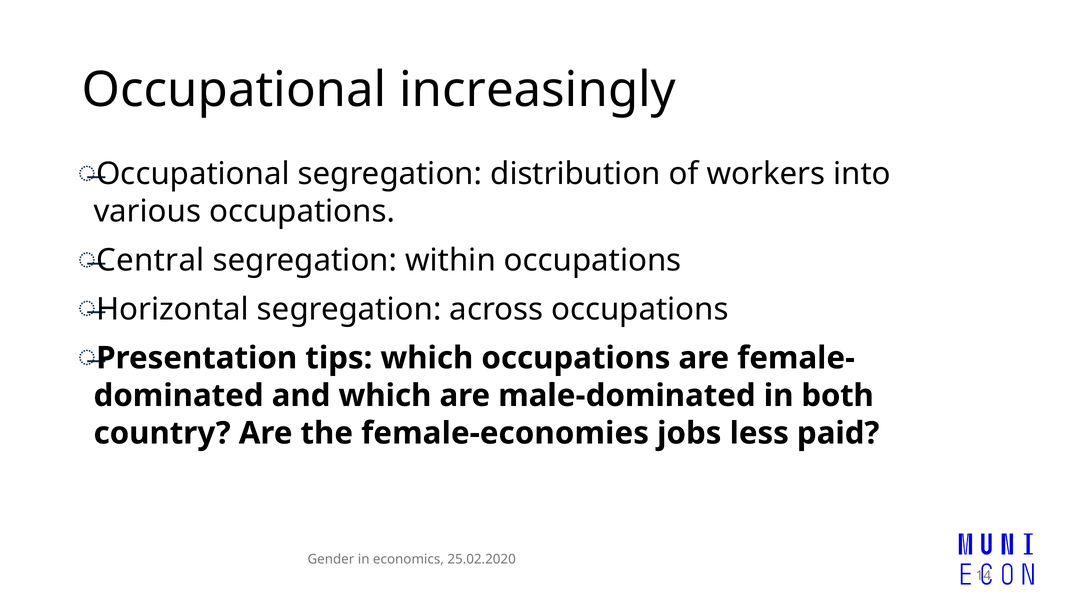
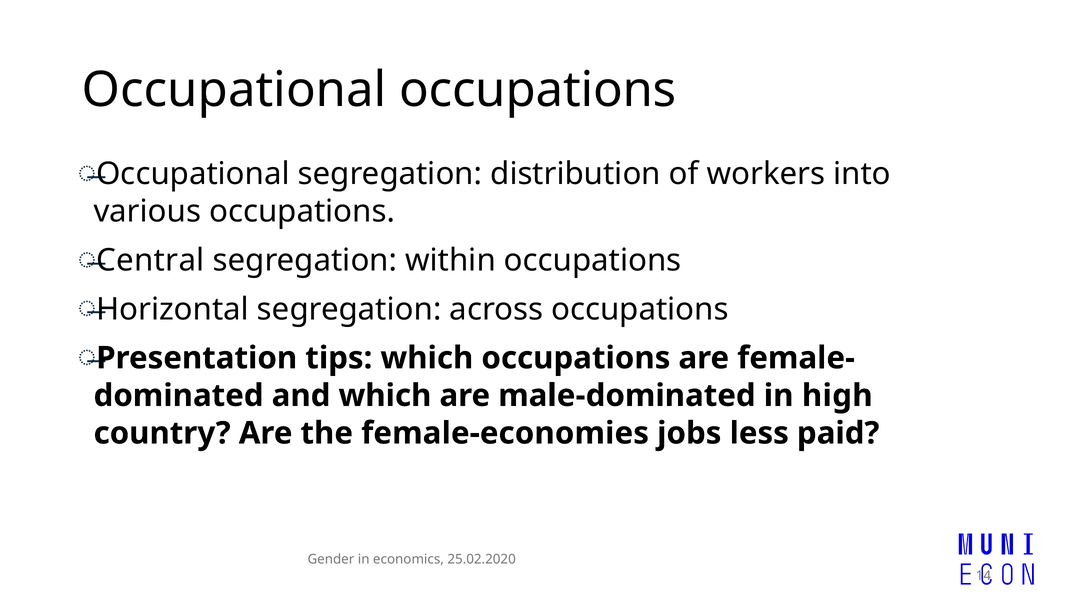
Occupational increasingly: increasingly -> occupations
both: both -> high
